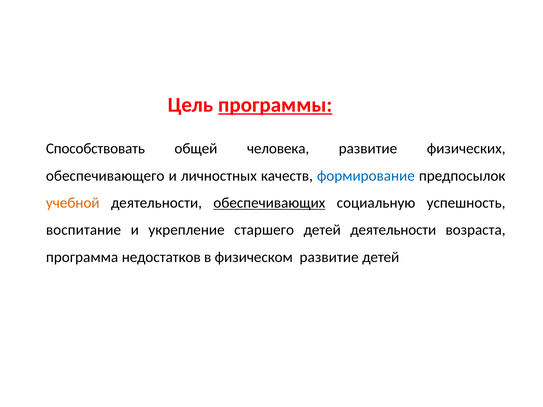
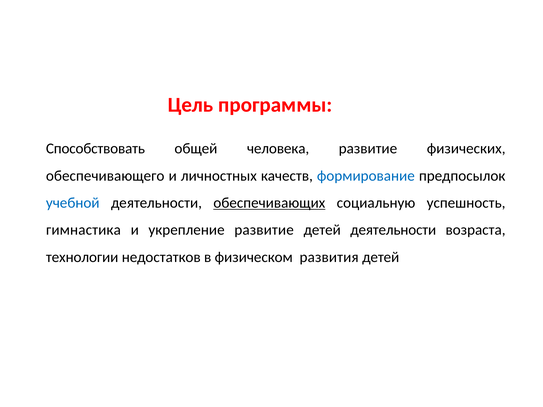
программы underline: present -> none
учебной colour: orange -> blue
воспитание: воспитание -> гимнастика
укрепление старшего: старшего -> развитие
программа: программа -> технологии
физическом развитие: развитие -> развития
